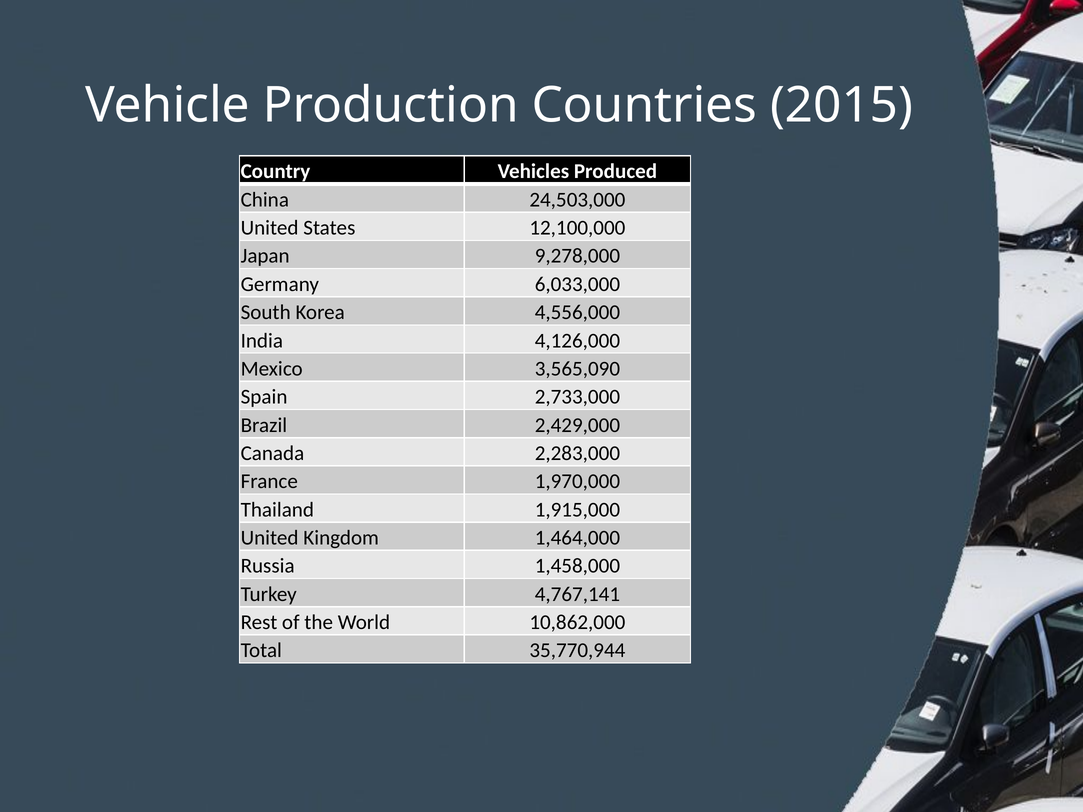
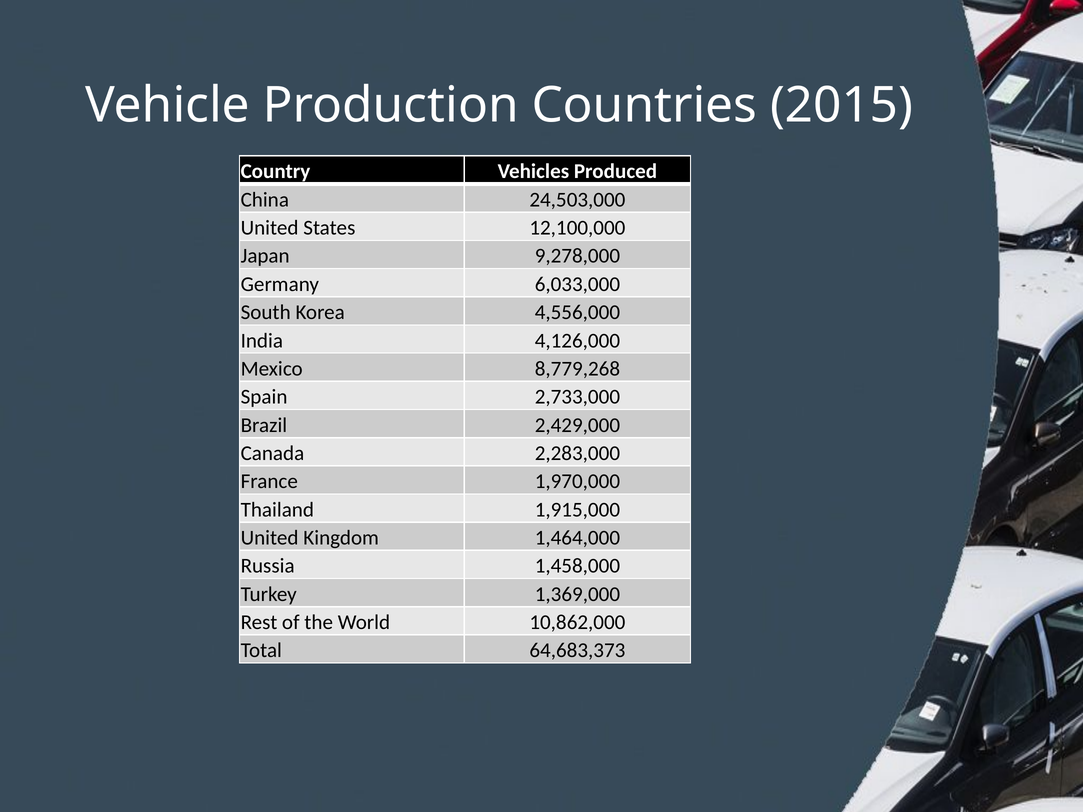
3,565,090: 3,565,090 -> 8,779,268
4,767,141: 4,767,141 -> 1,369,000
35,770,944: 35,770,944 -> 64,683,373
